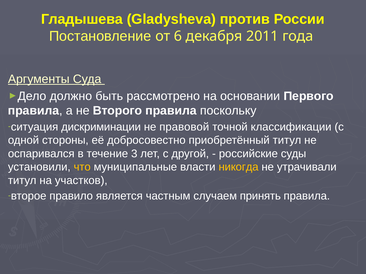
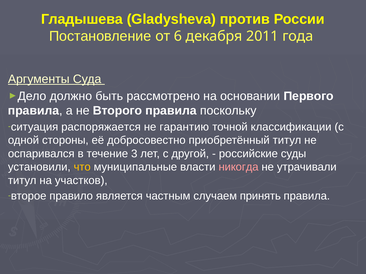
дискриминации: дискриминации -> распоряжается
правовой: правовой -> гарантию
никогда colour: yellow -> pink
